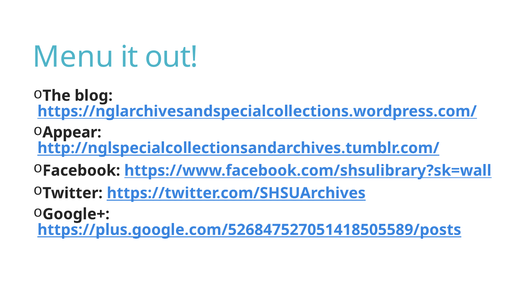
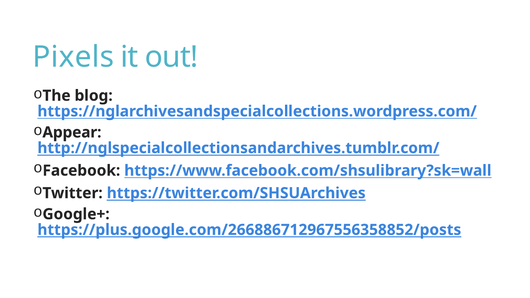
Menu: Menu -> Pixels
https://plus.google.com/526847527051418505589/posts: https://plus.google.com/526847527051418505589/posts -> https://plus.google.com/266886712967556358852/posts
